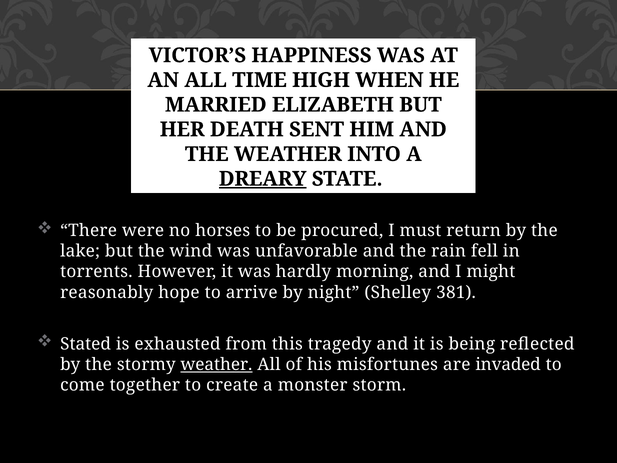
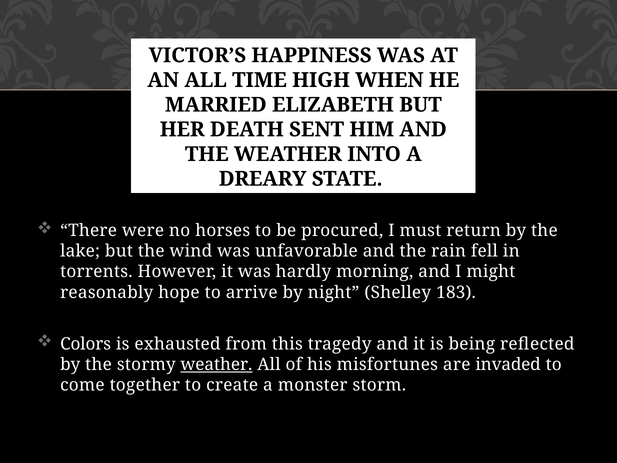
DREARY underline: present -> none
381: 381 -> 183
Stated: Stated -> Colors
